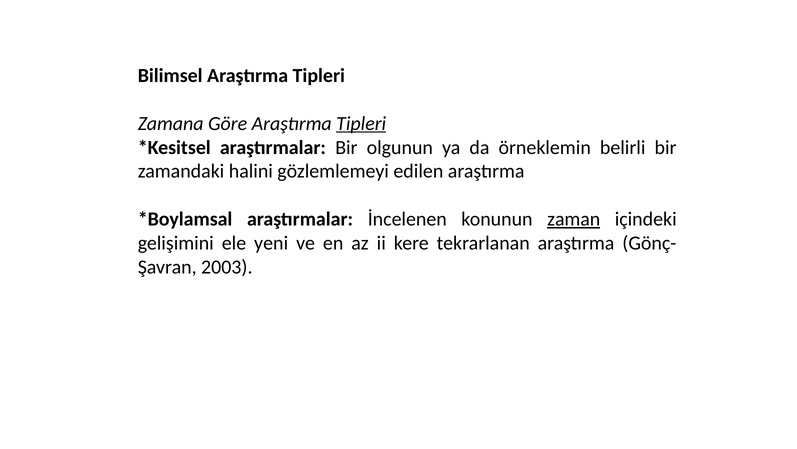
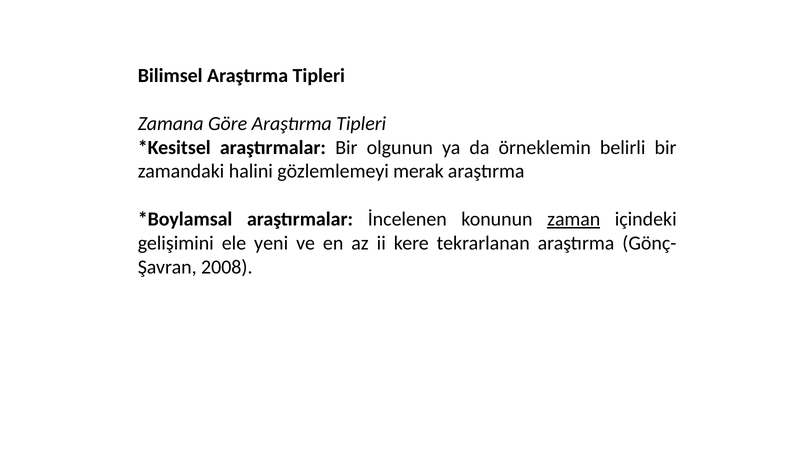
Tipleri at (361, 123) underline: present -> none
edilen: edilen -> merak
2003: 2003 -> 2008
